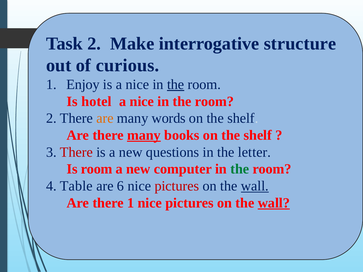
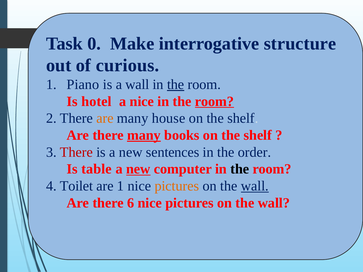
Task 2: 2 -> 0
Enjoy: Enjoy -> Piano
is a nice: nice -> wall
room at (214, 101) underline: none -> present
words: words -> house
questions: questions -> sentences
letter: letter -> order
Is room: room -> table
new at (138, 169) underline: none -> present
the at (240, 169) colour: green -> black
Table: Table -> Toilet
are 6: 6 -> 1
pictures at (177, 186) colour: red -> orange
there 1: 1 -> 6
wall at (274, 203) underline: present -> none
